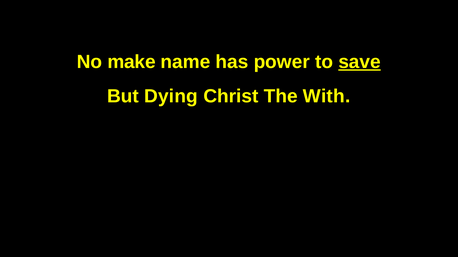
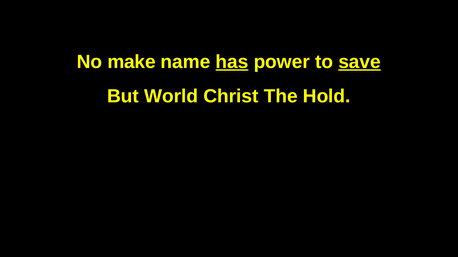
has underline: none -> present
Dying: Dying -> World
With: With -> Hold
